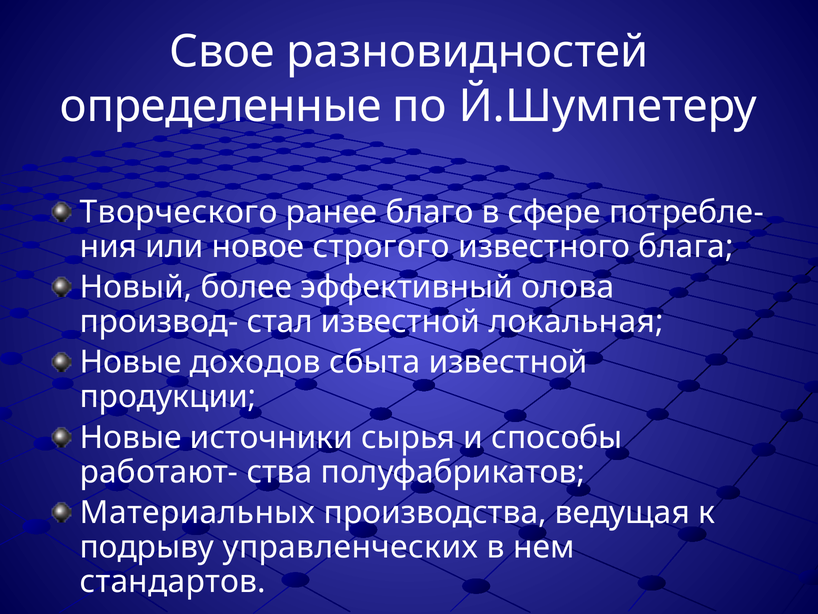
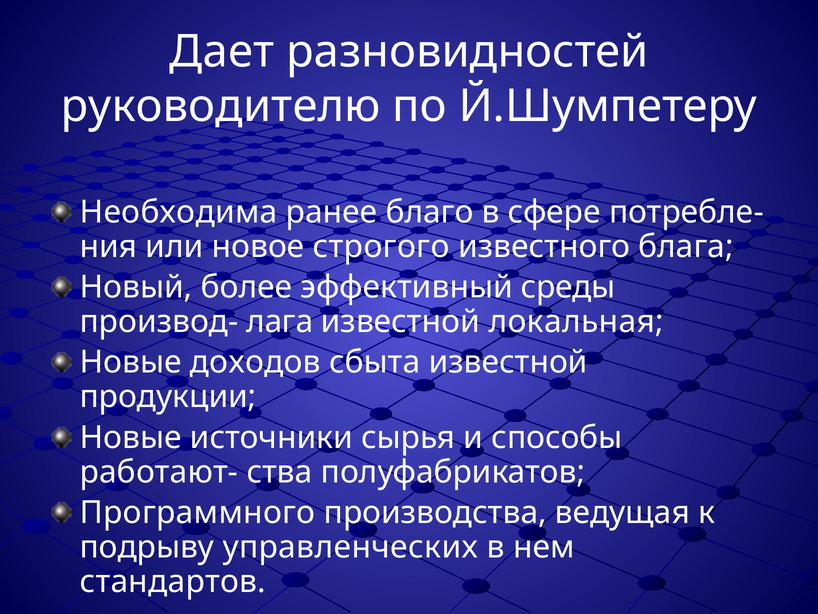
Свое: Свое -> Дает
определенные: определенные -> руководителю
Творческого: Творческого -> Необходима
олова: олова -> среды
стал: стал -> лага
Материальных: Материальных -> Программного
